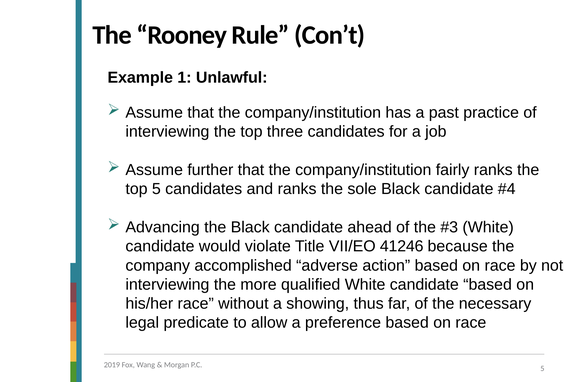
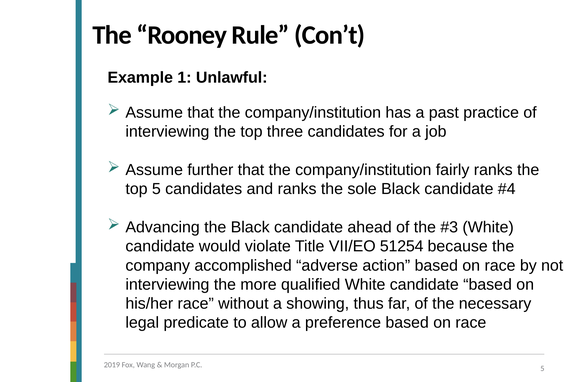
41246: 41246 -> 51254
